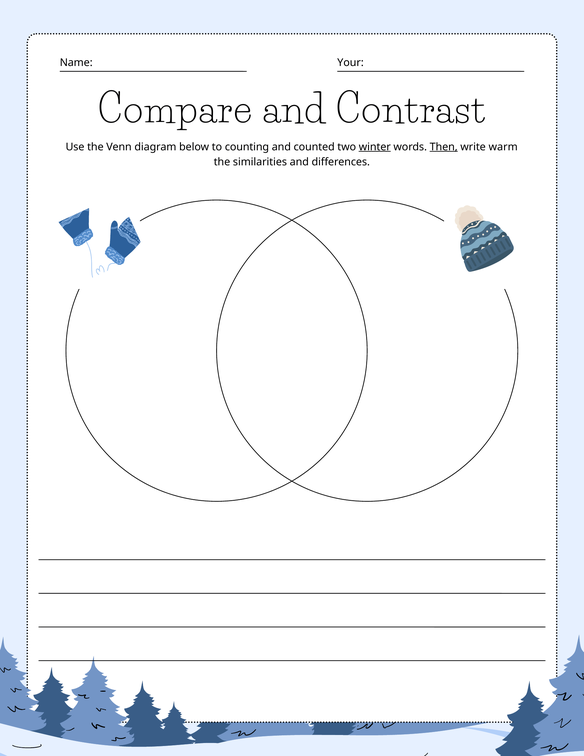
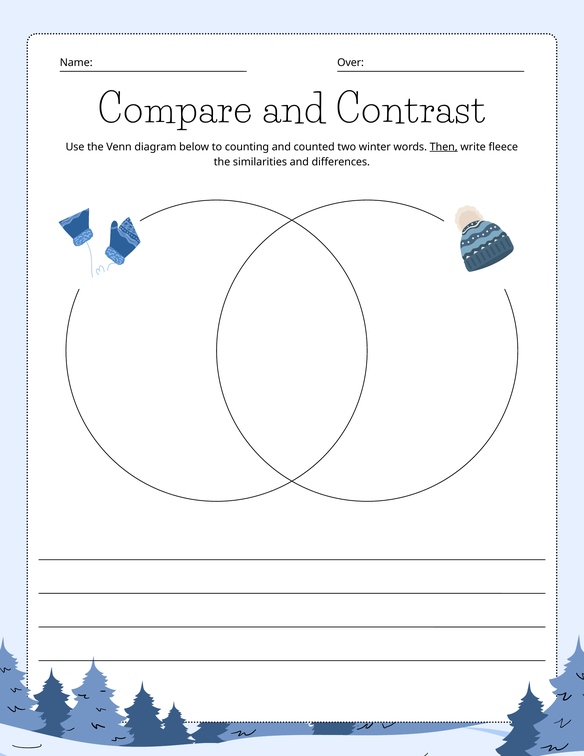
Your: Your -> Over
winter underline: present -> none
warm: warm -> fleece
